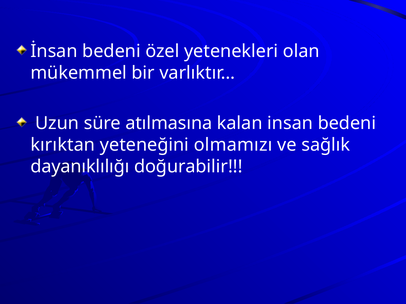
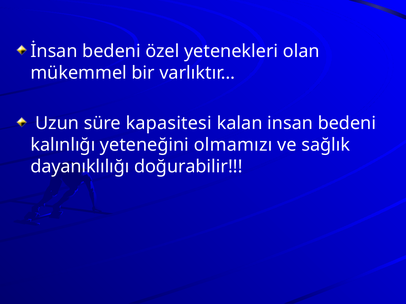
atılmasına: atılmasına -> kapasitesi
kırıktan: kırıktan -> kalınlığı
